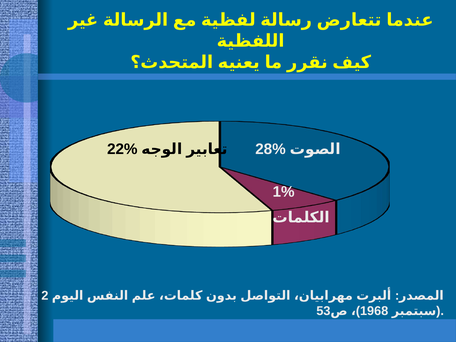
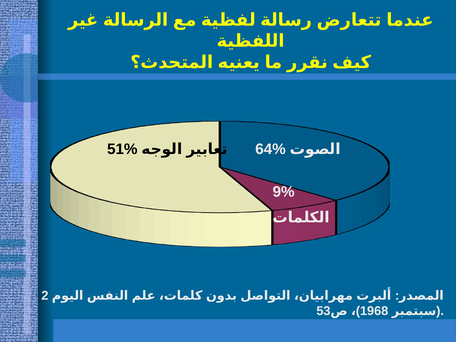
22%: 22% -> 51%
28%: 28% -> 64%
1%: 1% -> 9%
